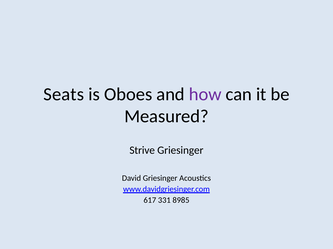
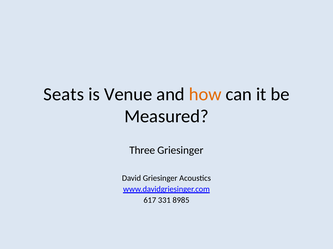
Oboes: Oboes -> Venue
how colour: purple -> orange
Strive: Strive -> Three
